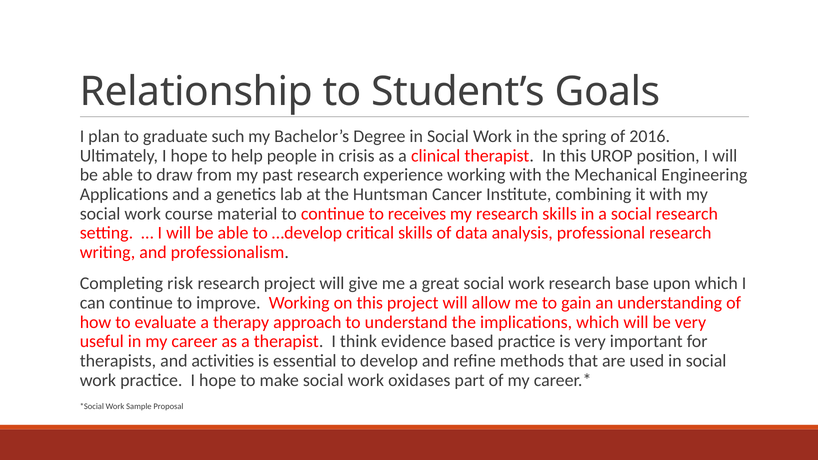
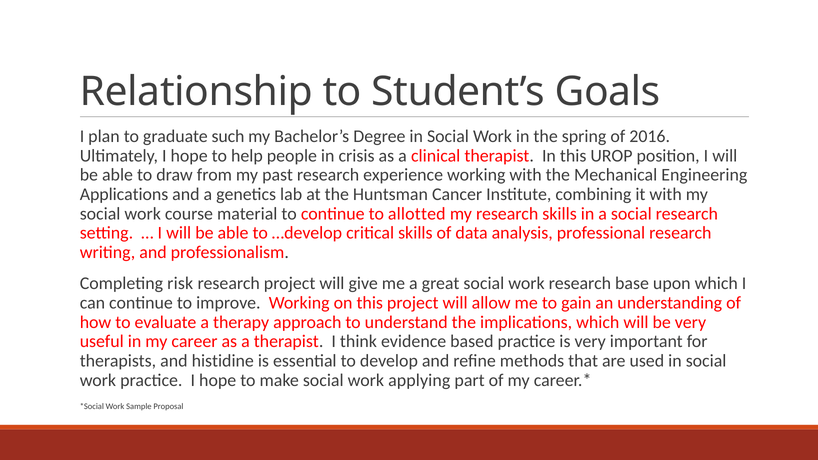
receives: receives -> allotted
activities: activities -> histidine
oxidases: oxidases -> applying
